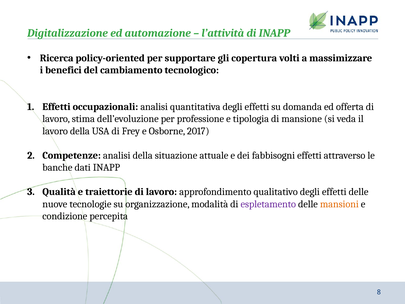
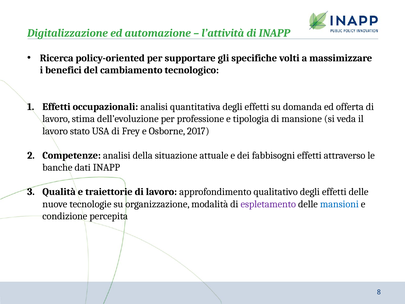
copertura: copertura -> specifiche
lavoro della: della -> stato
mansioni colour: orange -> blue
